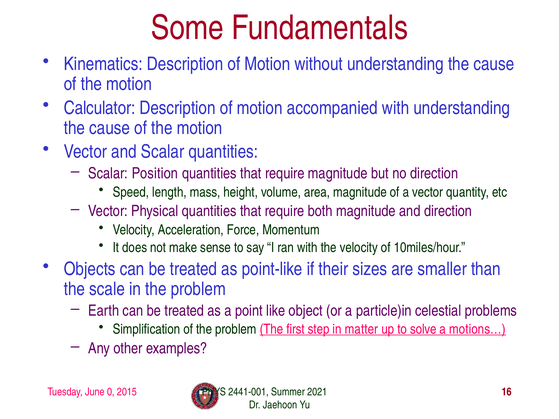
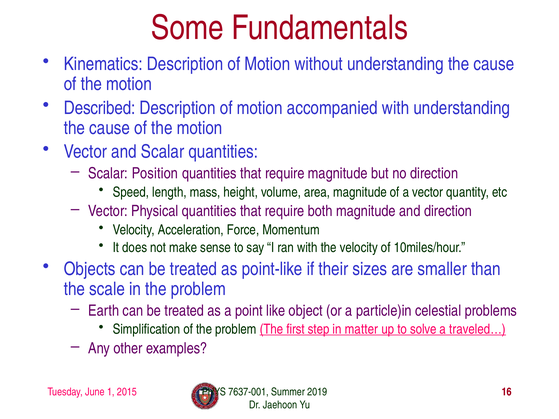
Calculator: Calculator -> Described
motions…: motions… -> traveled…
0: 0 -> 1
2441-001: 2441-001 -> 7637-001
2021: 2021 -> 2019
